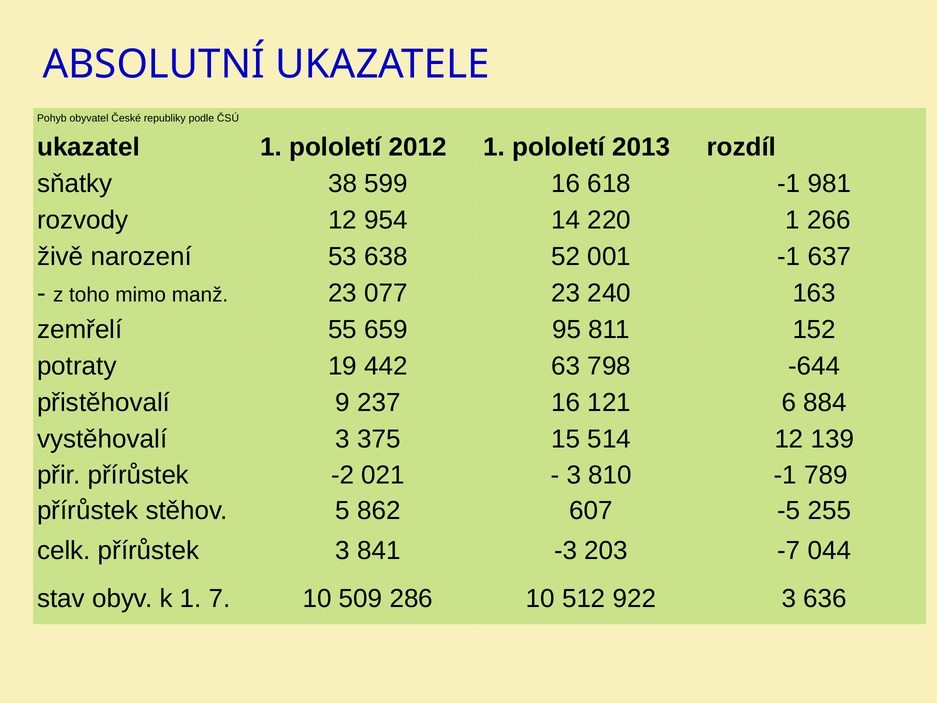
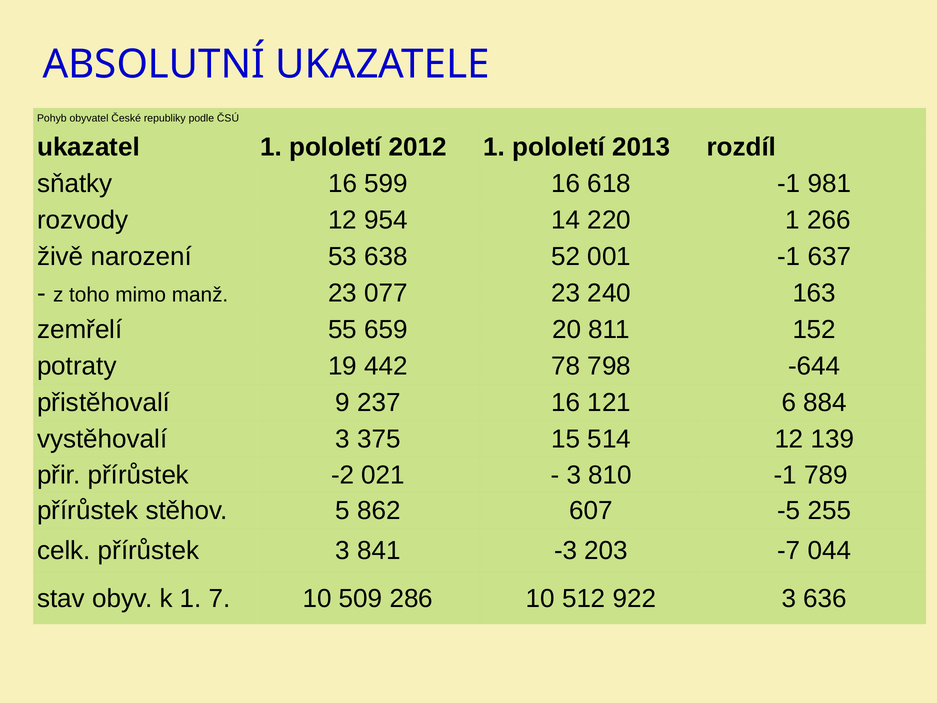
sňatky 38: 38 -> 16
95: 95 -> 20
63: 63 -> 78
